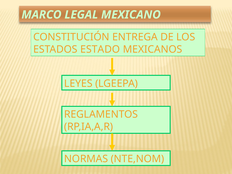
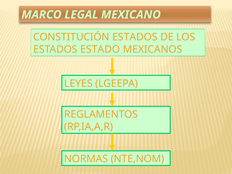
CONSTITUCIÓN ENTREGA: ENTREGA -> ESTADOS
